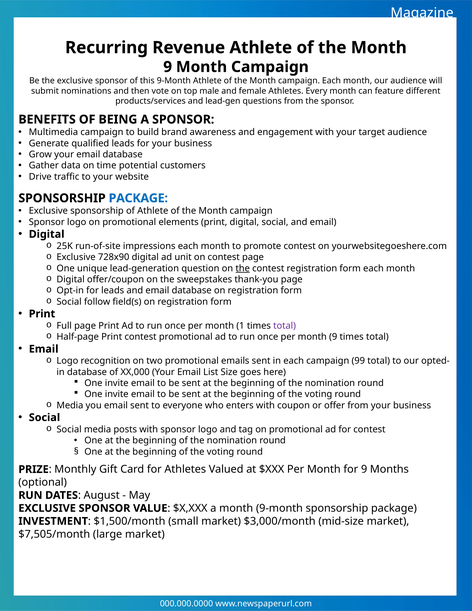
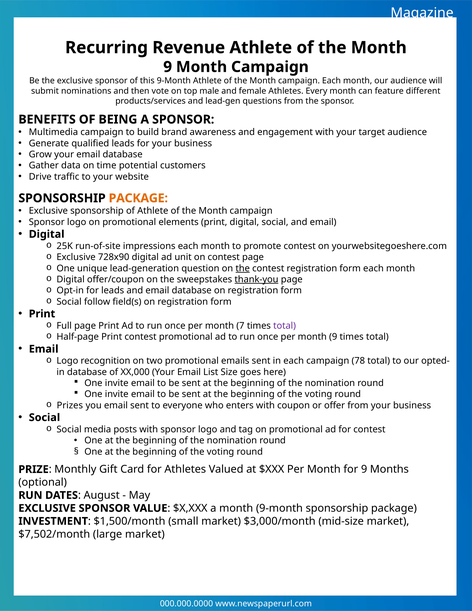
PACKAGE at (138, 198) colour: blue -> orange
thank-you underline: none -> present
1: 1 -> 7
99: 99 -> 78
Media at (70, 405): Media -> Prizes
$7,505/month: $7,505/month -> $7,502/month
